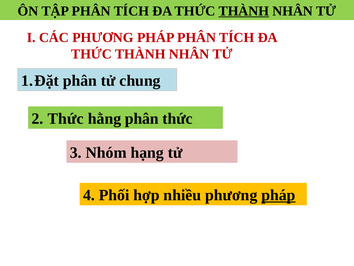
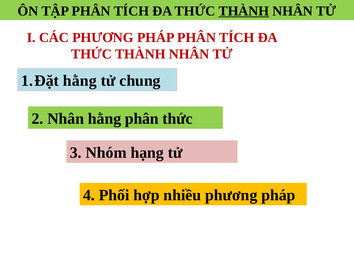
phân at (80, 81): phân -> hằng
2 Thức: Thức -> Nhân
pháp at (278, 195) underline: present -> none
